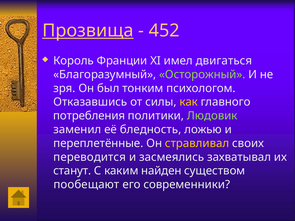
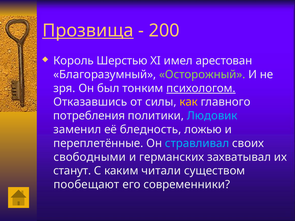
452: 452 -> 200
Франции: Франции -> Шерстью
двигаться: двигаться -> арестован
психологом underline: none -> present
Людовик colour: light green -> light blue
стравливал colour: yellow -> light blue
переводится: переводится -> свободными
засмеялись: засмеялись -> германских
найден: найден -> читали
